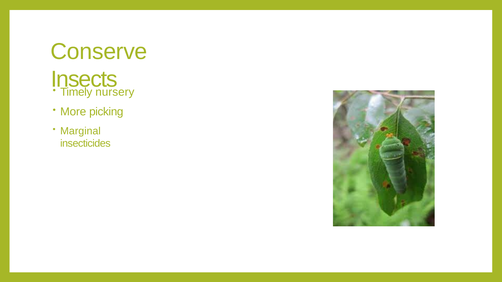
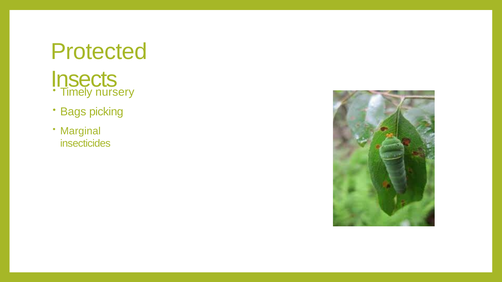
Conserve: Conserve -> Protected
More: More -> Bags
